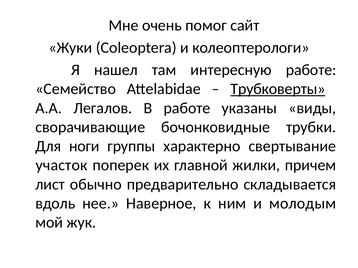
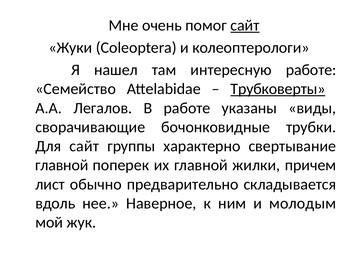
сайт at (245, 25) underline: none -> present
Для ноги: ноги -> сайт
участок at (62, 166): участок -> главной
